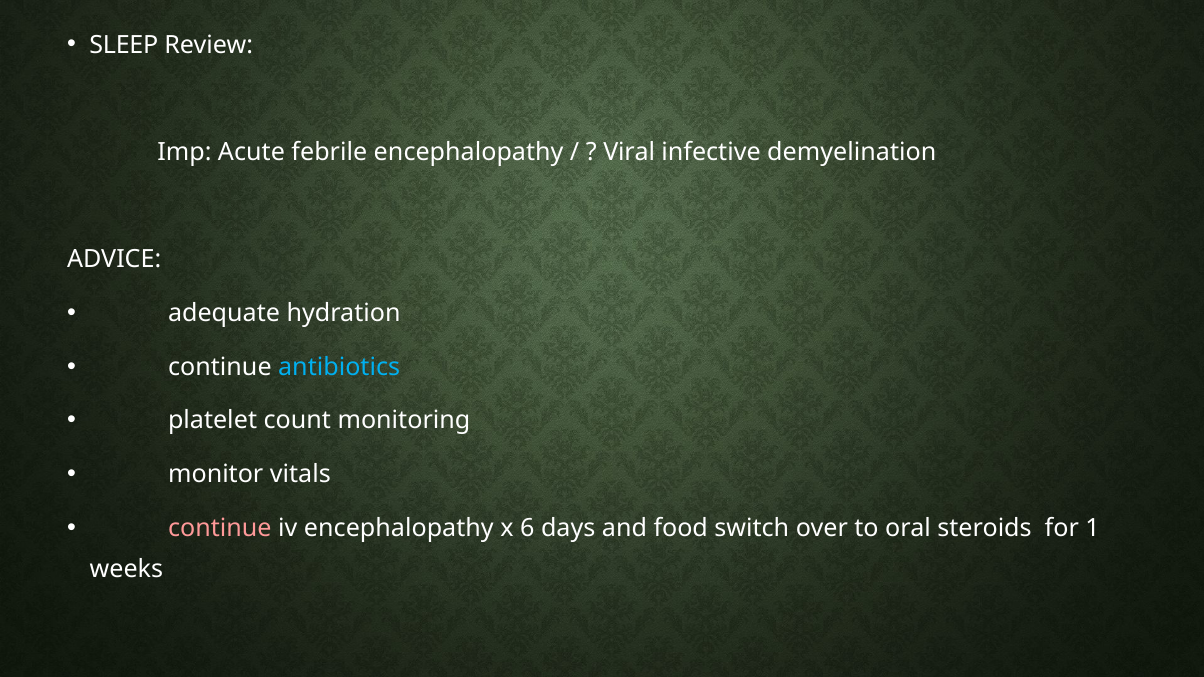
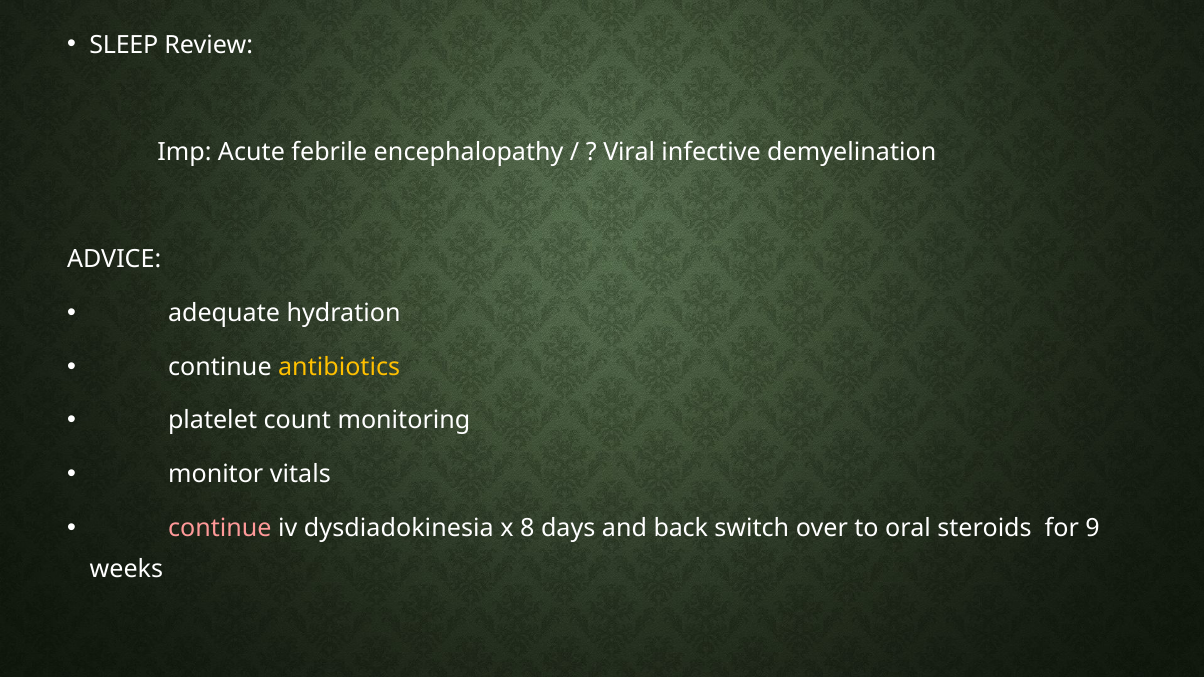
antibiotics colour: light blue -> yellow
iv encephalopathy: encephalopathy -> dysdiadokinesia
6: 6 -> 8
food: food -> back
1: 1 -> 9
